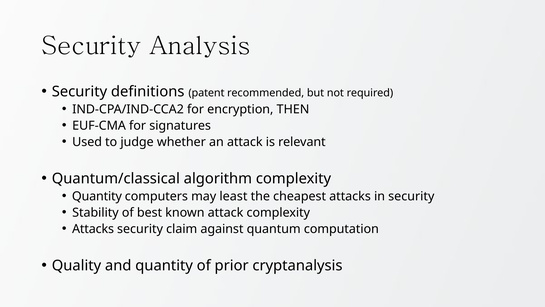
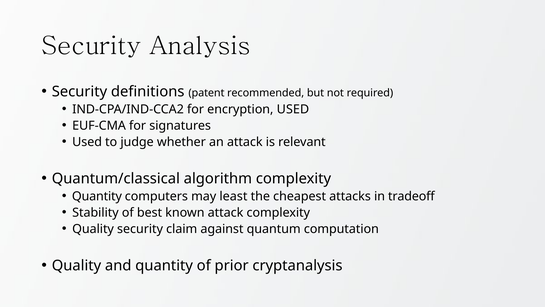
encryption THEN: THEN -> USED
in security: security -> tradeoff
Attacks at (93, 229): Attacks -> Quality
